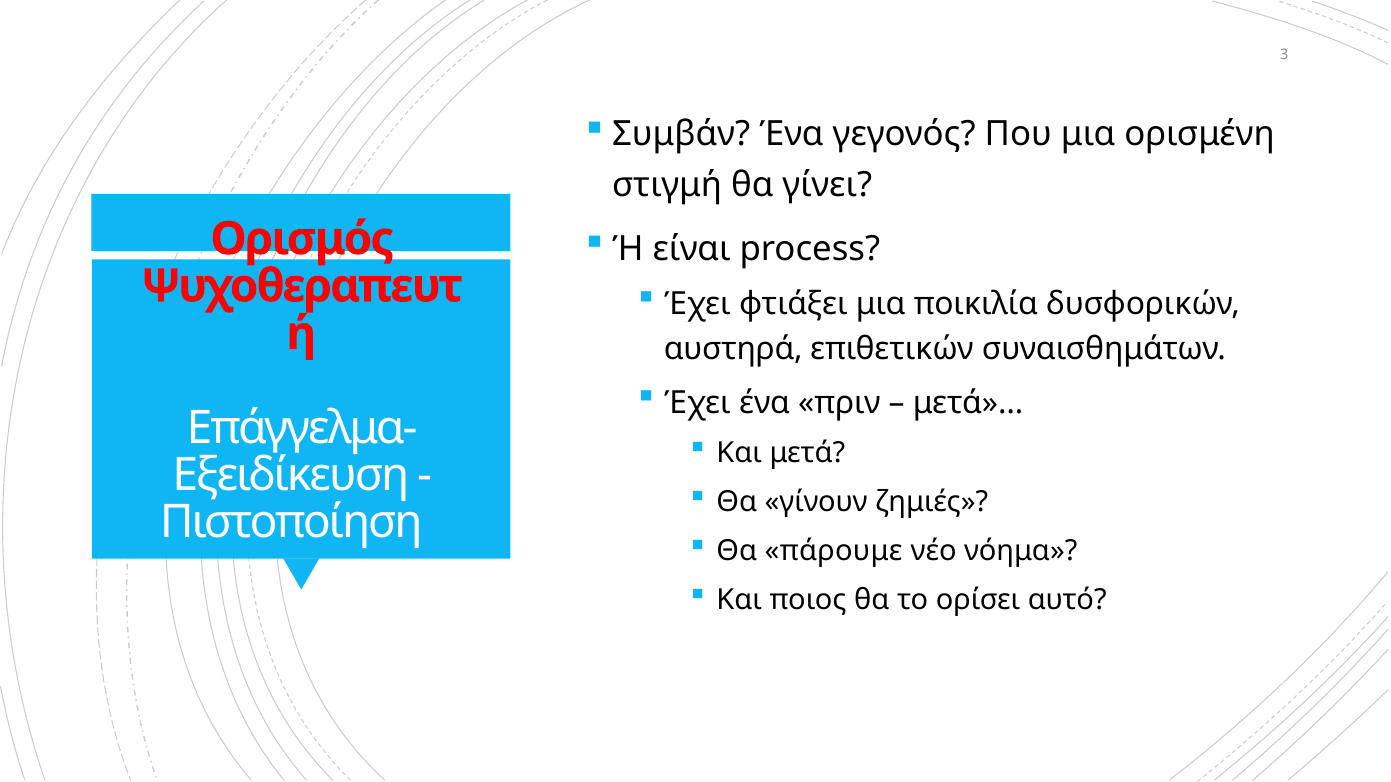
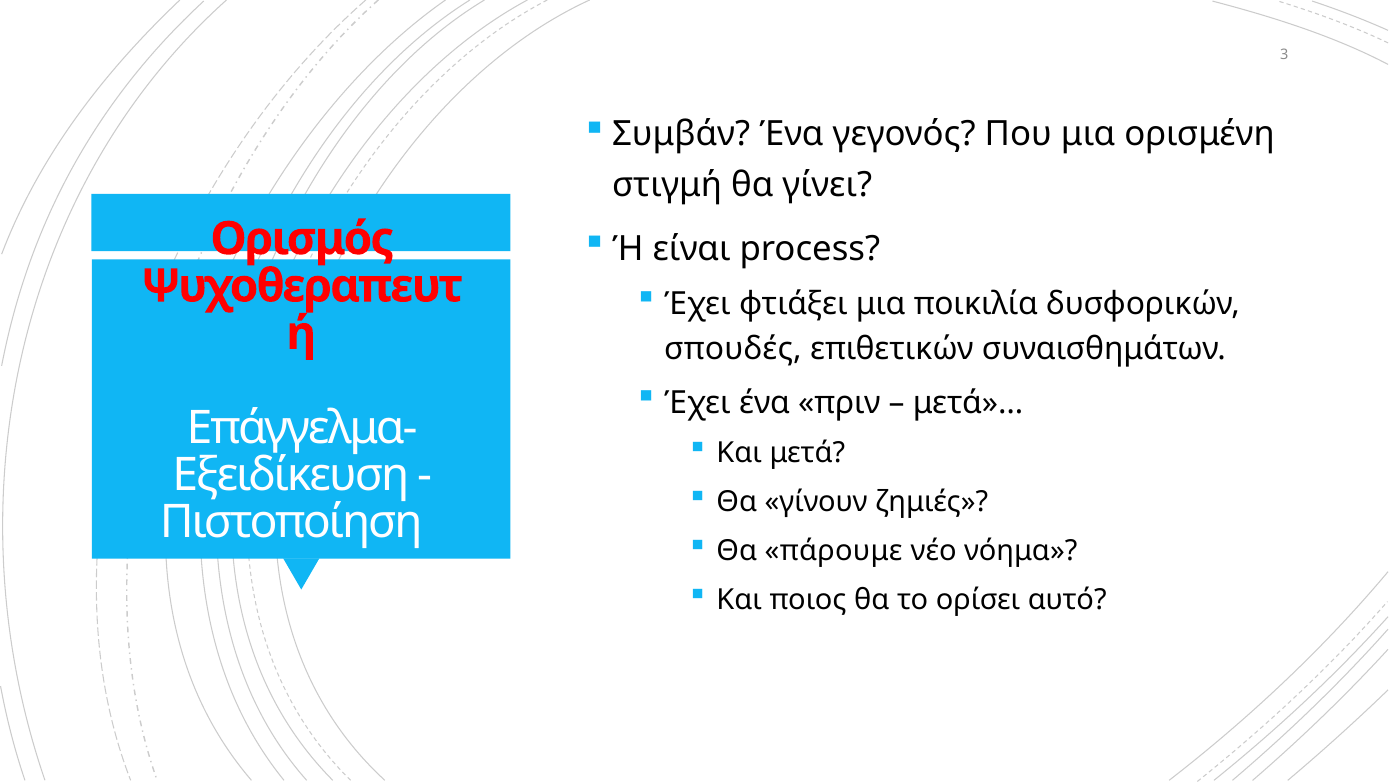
αυστηρά: αυστηρά -> σπουδές
